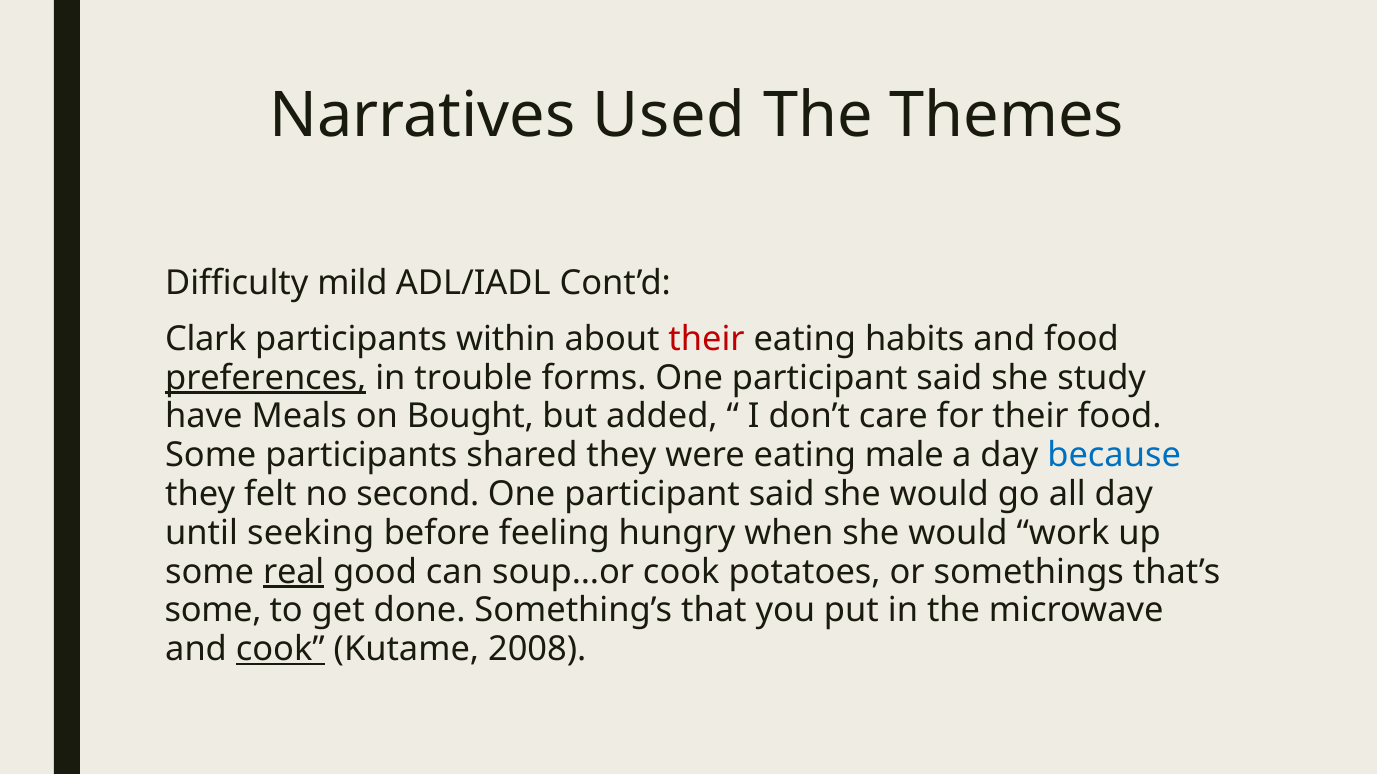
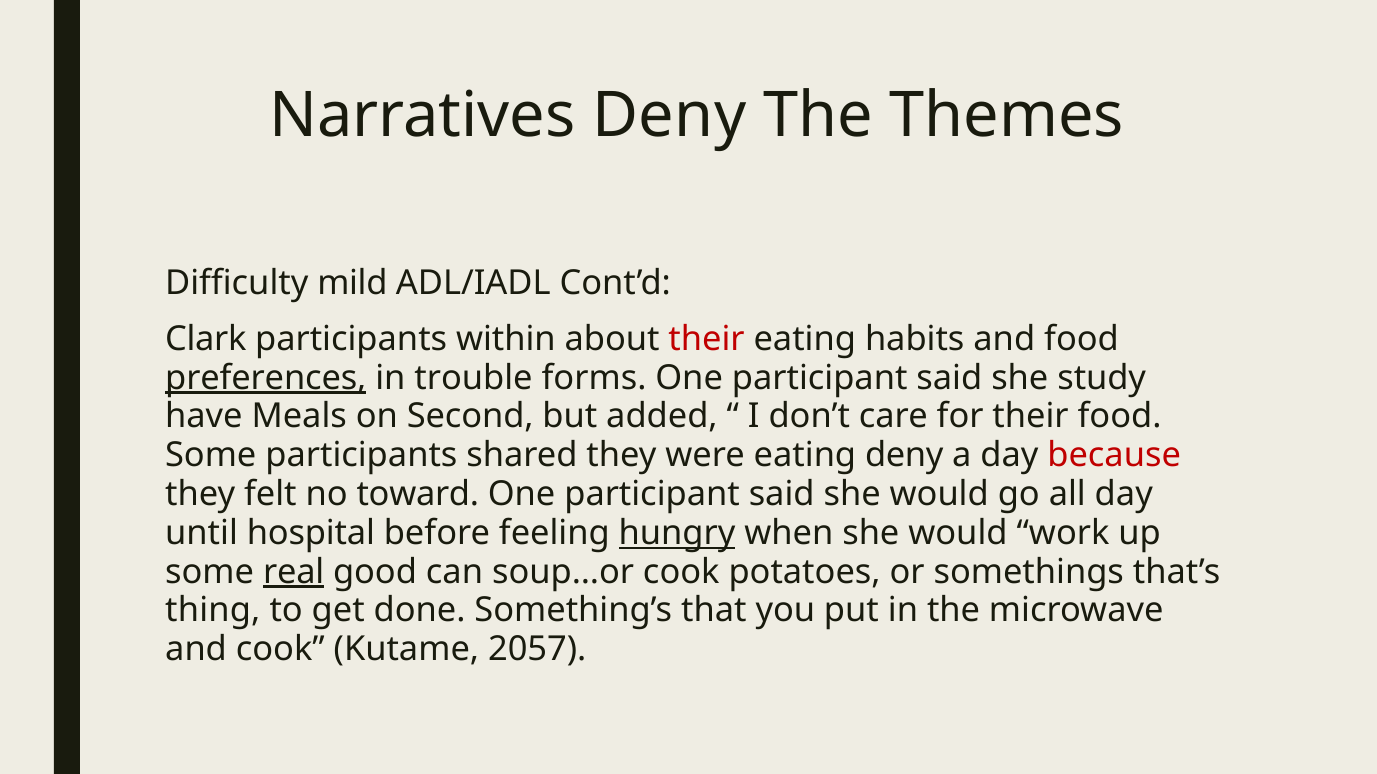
Narratives Used: Used -> Deny
Bought: Bought -> Second
eating male: male -> deny
because colour: blue -> red
second: second -> toward
seeking: seeking -> hospital
hungry underline: none -> present
some at (213, 611): some -> thing
cook at (280, 650) underline: present -> none
2008: 2008 -> 2057
